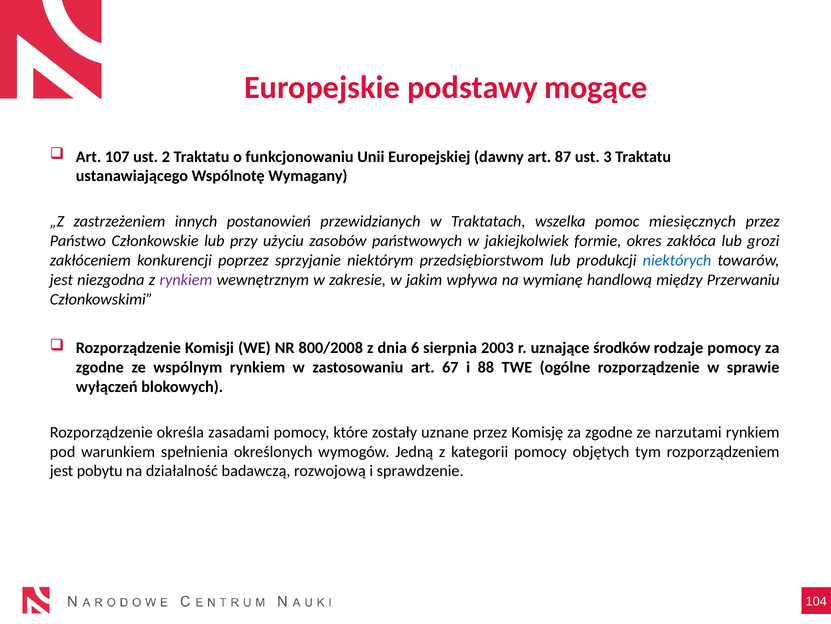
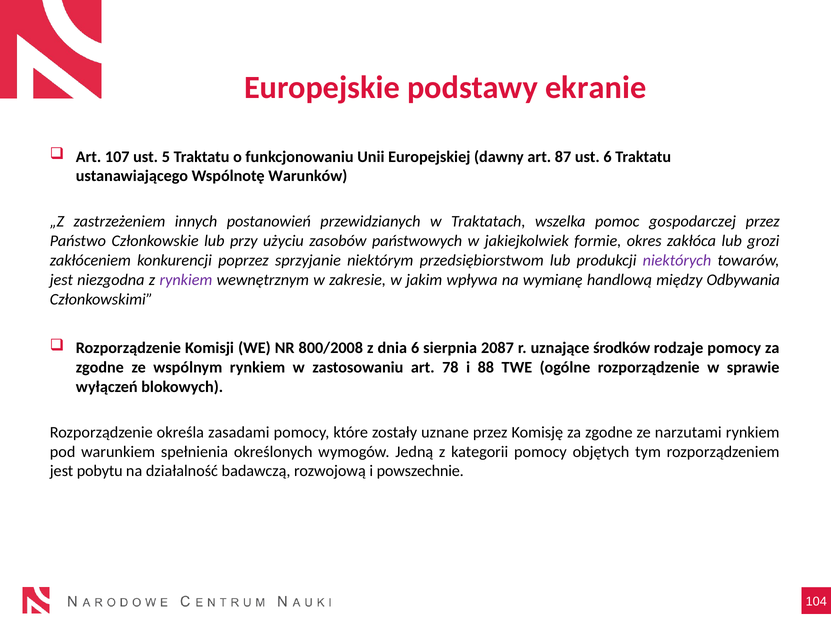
mogące: mogące -> ekranie
2: 2 -> 5
ust 3: 3 -> 6
Wymagany: Wymagany -> Warunków
miesięcznych: miesięcznych -> gospodarczej
niektórych colour: blue -> purple
Przerwaniu: Przerwaniu -> Odbywania
2003: 2003 -> 2087
67: 67 -> 78
sprawdzenie: sprawdzenie -> powszechnie
